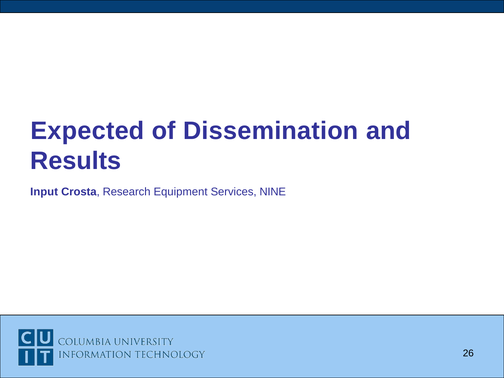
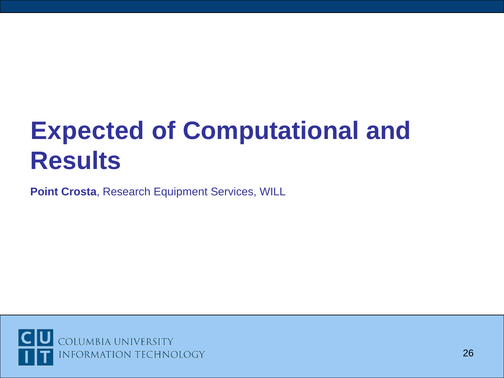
Dissemination: Dissemination -> Computational
Input: Input -> Point
NINE: NINE -> WILL
